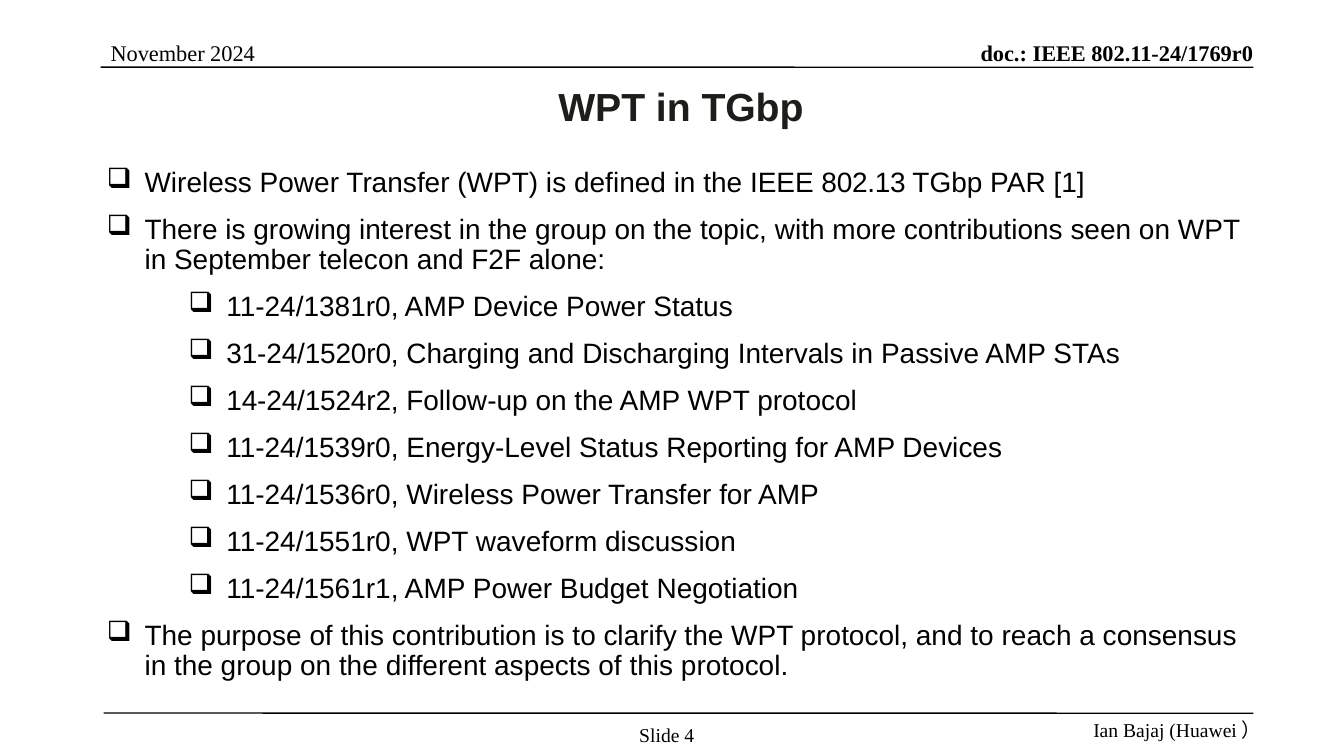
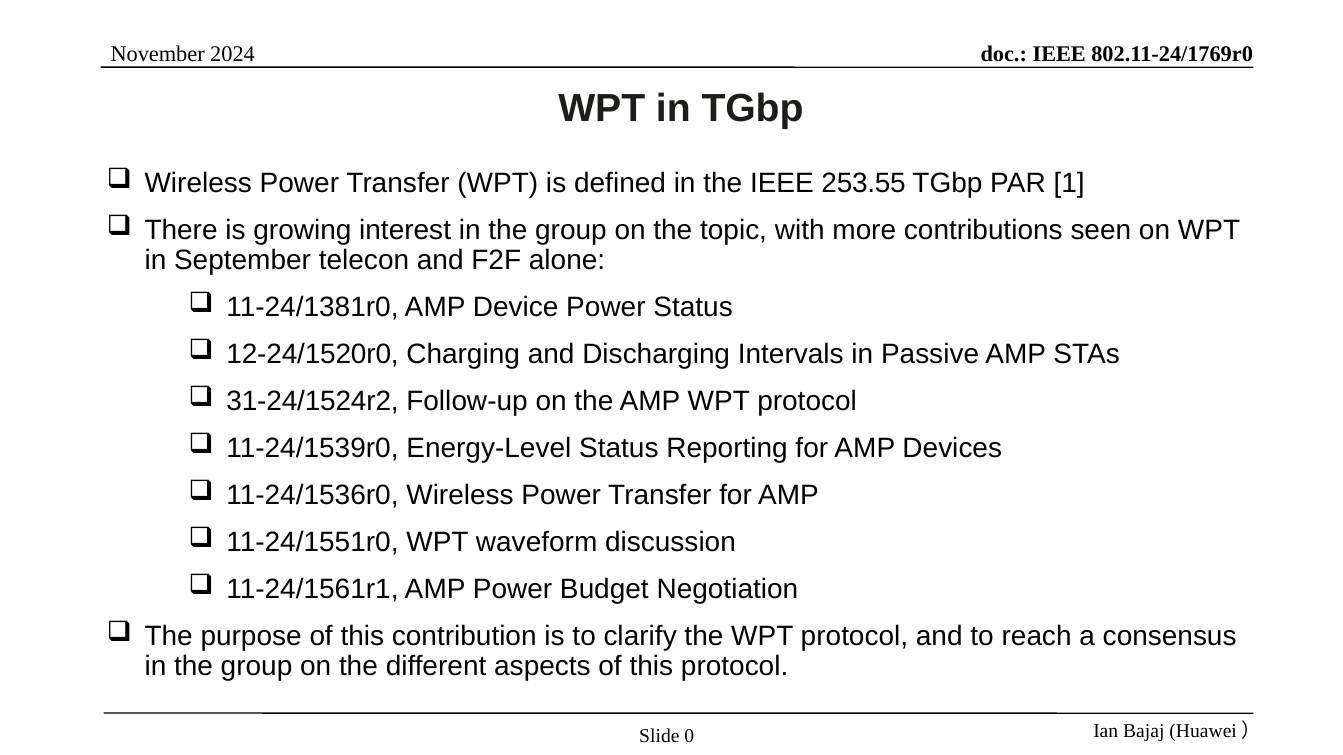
802.13: 802.13 -> 253.55
31-24/1520r0: 31-24/1520r0 -> 12-24/1520r0
14-24/1524r2: 14-24/1524r2 -> 31-24/1524r2
4: 4 -> 0
